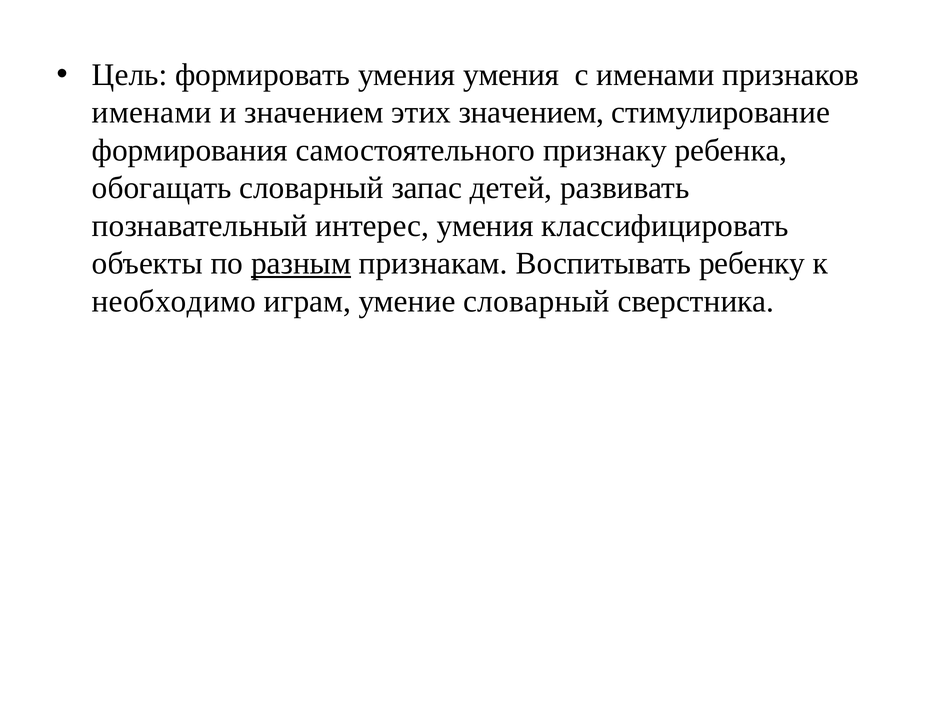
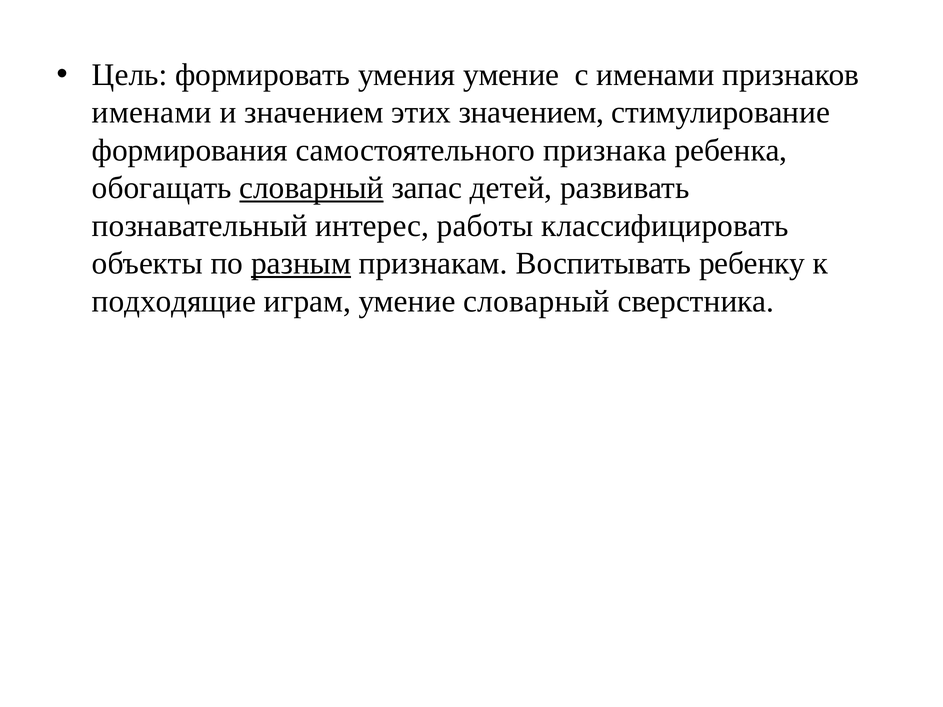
умения умения: умения -> умение
признаку: признаку -> признака
словарный at (312, 188) underline: none -> present
интерес умения: умения -> работы
необходимо: необходимо -> подходящие
